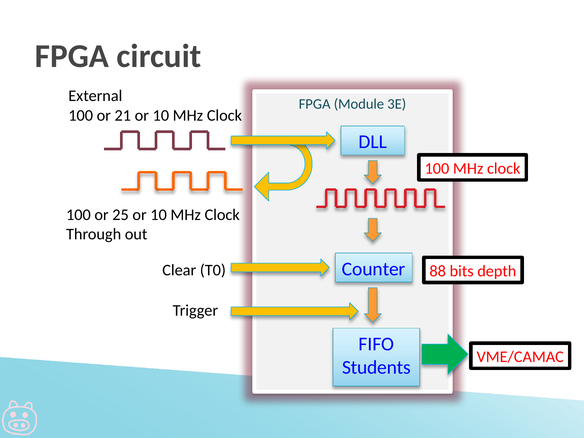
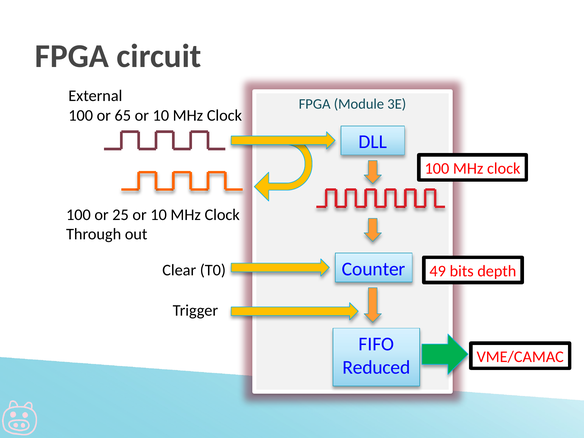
21: 21 -> 65
88: 88 -> 49
Students: Students -> Reduced
